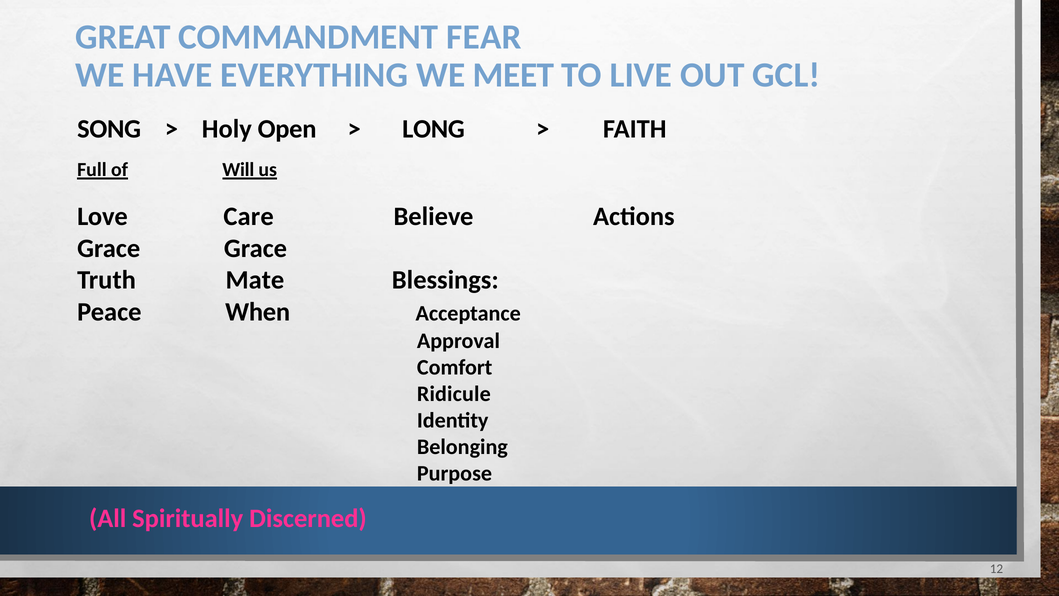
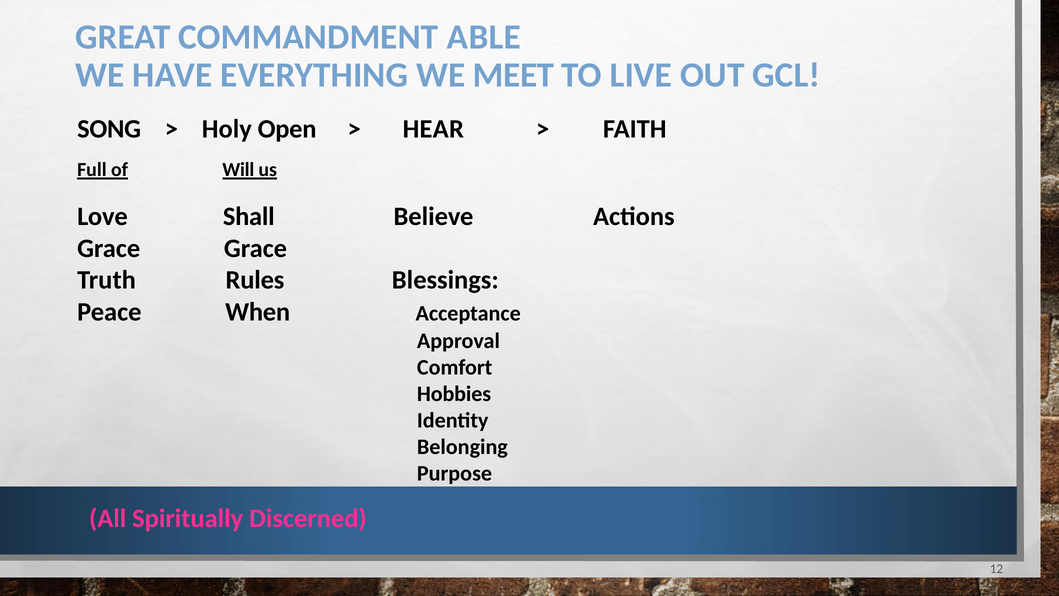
FEAR: FEAR -> ABLE
LONG: LONG -> HEAR
Care: Care -> Shall
Mate: Mate -> Rules
Ridicule: Ridicule -> Hobbies
